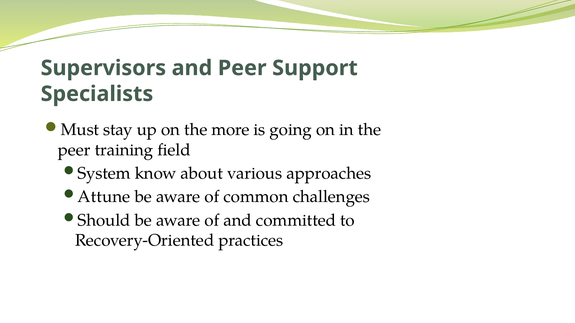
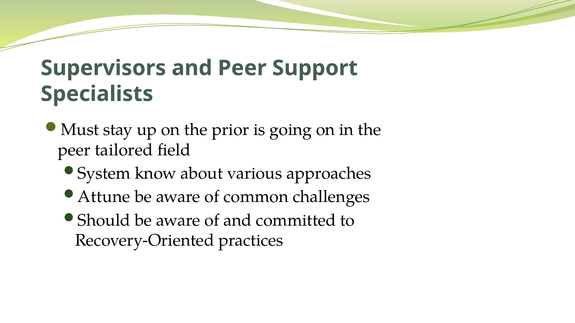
more: more -> prior
training: training -> tailored
